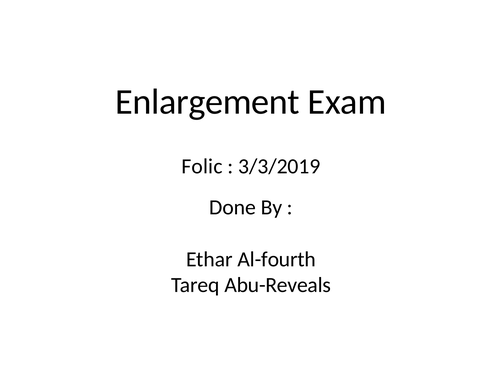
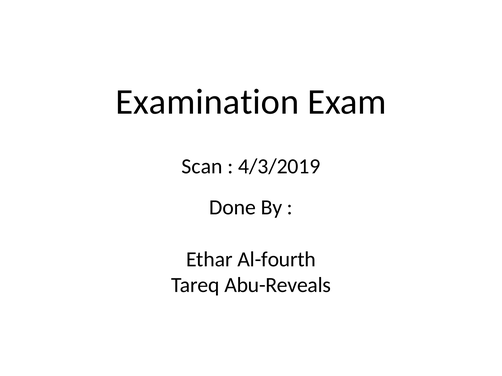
Enlargement: Enlargement -> Examination
Folic: Folic -> Scan
3/3/2019: 3/3/2019 -> 4/3/2019
